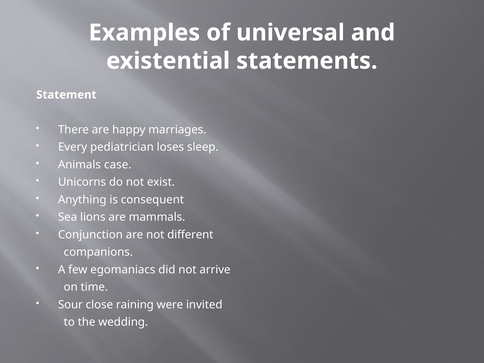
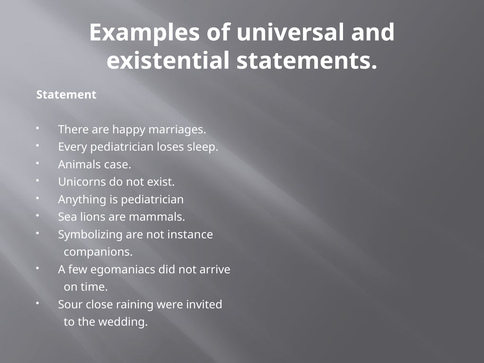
is consequent: consequent -> pediatrician
Conjunction: Conjunction -> Symbolizing
different: different -> instance
